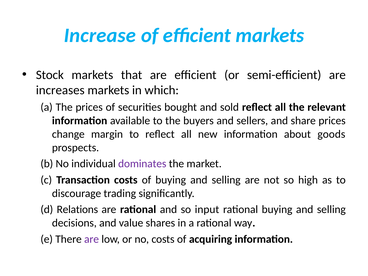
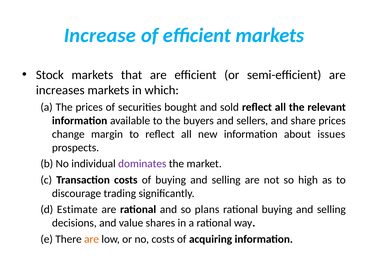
goods: goods -> issues
Relations: Relations -> Estimate
input: input -> plans
are at (92, 239) colour: purple -> orange
